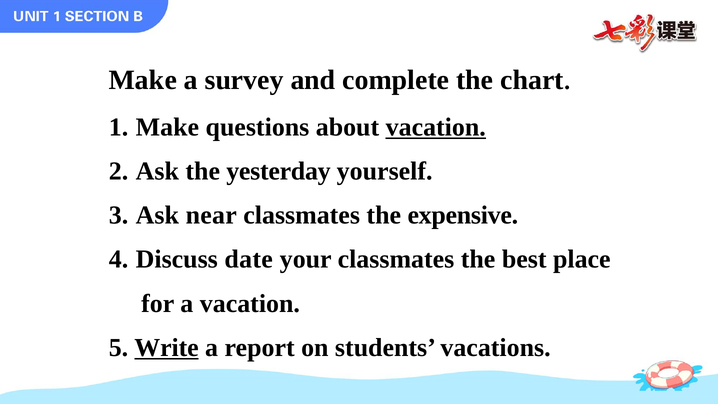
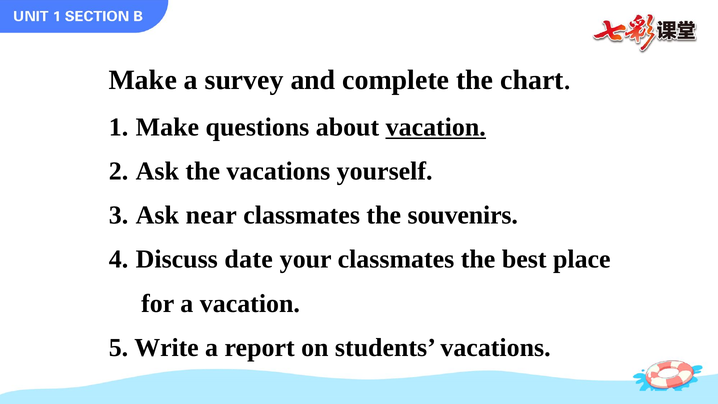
the yesterday: yesterday -> vacations
expensive: expensive -> souvenirs
Write underline: present -> none
